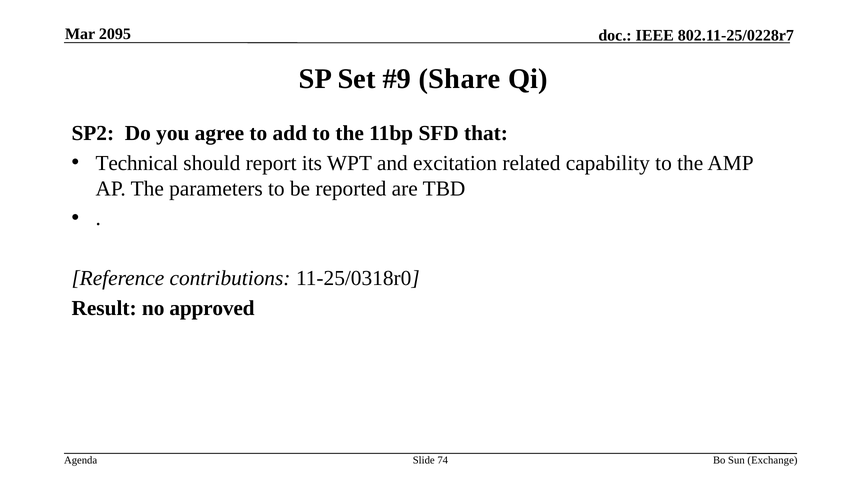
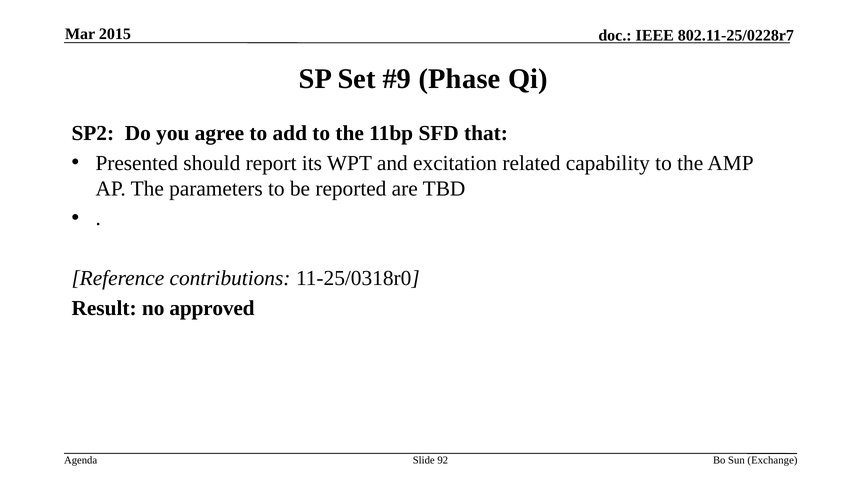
2095: 2095 -> 2015
Share: Share -> Phase
Technical: Technical -> Presented
74: 74 -> 92
